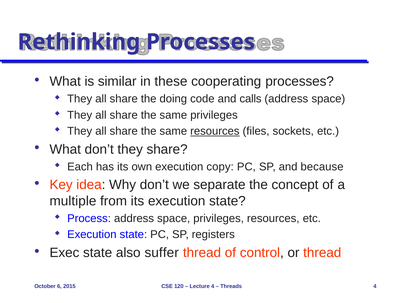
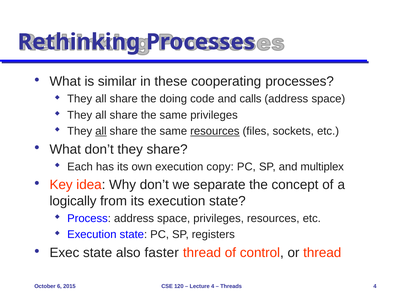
all at (101, 131) underline: none -> present
because: because -> multiplex
multiple: multiple -> logically
suffer: suffer -> faster
